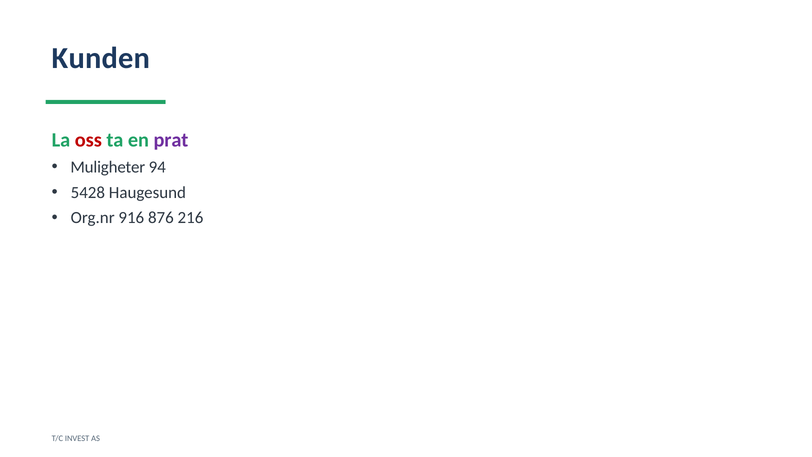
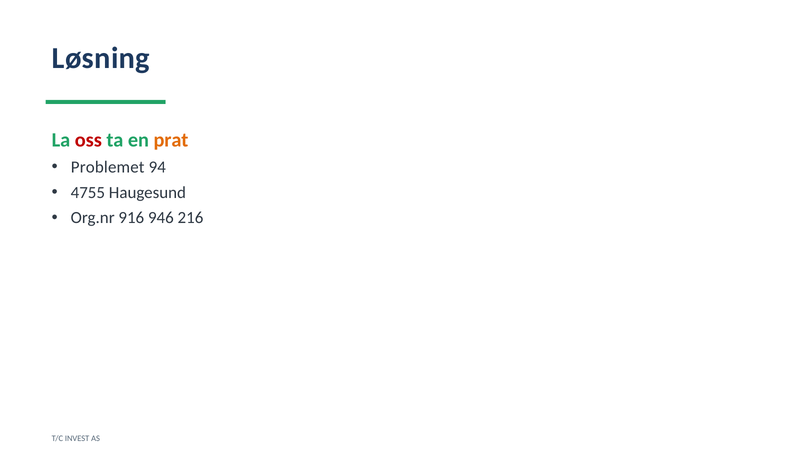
Kunden: Kunden -> Løsning
prat colour: purple -> orange
Muligheter: Muligheter -> Problemet
5428: 5428 -> 4755
876: 876 -> 946
